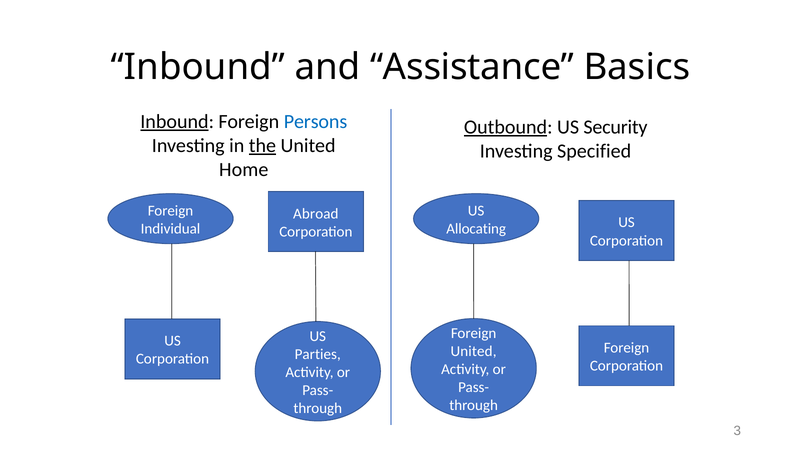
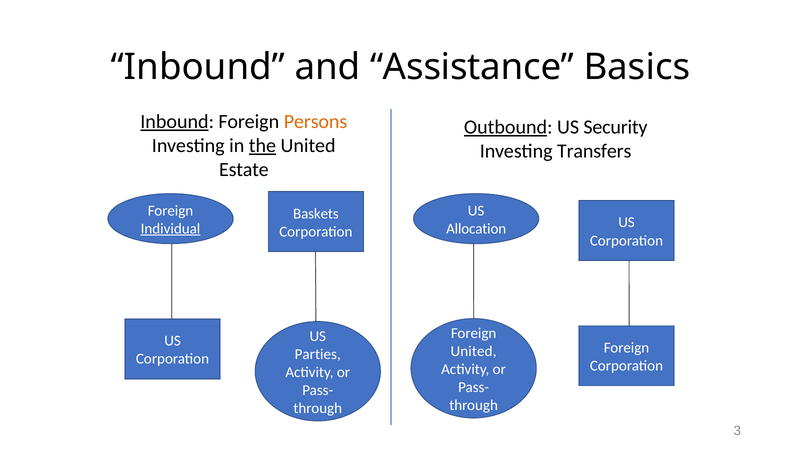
Persons colour: blue -> orange
Specified: Specified -> Transfers
Home: Home -> Estate
Abroad: Abroad -> Baskets
Individual underline: none -> present
Allocating: Allocating -> Allocation
